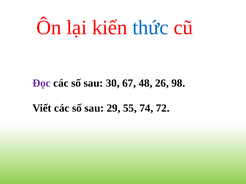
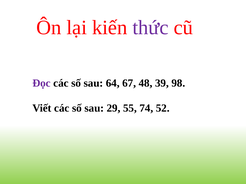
thức colour: blue -> purple
30: 30 -> 64
26: 26 -> 39
72: 72 -> 52
